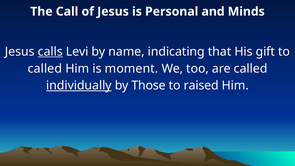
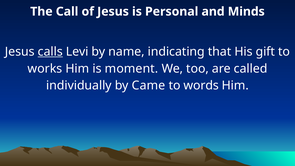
called at (45, 69): called -> works
individually underline: present -> none
Those: Those -> Came
raised: raised -> words
